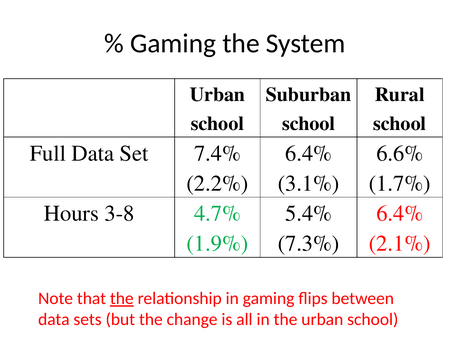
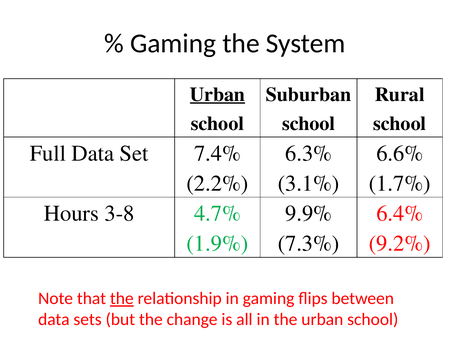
Urban at (217, 95) underline: none -> present
6.4% at (309, 154): 6.4% -> 6.3%
5.4%: 5.4% -> 9.9%
2.1%: 2.1% -> 9.2%
